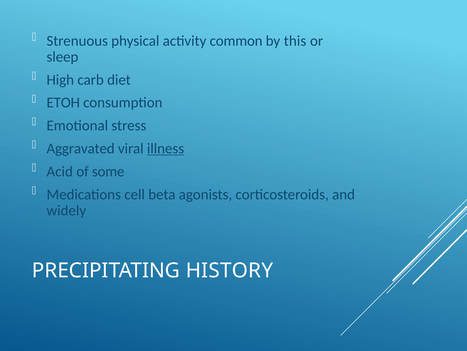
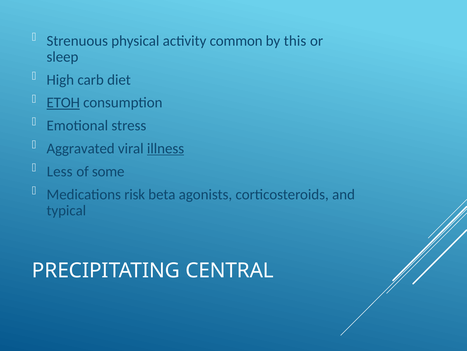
ETOH underline: none -> present
Acid: Acid -> Less
cell: cell -> risk
widely: widely -> typical
HISTORY: HISTORY -> CENTRAL
